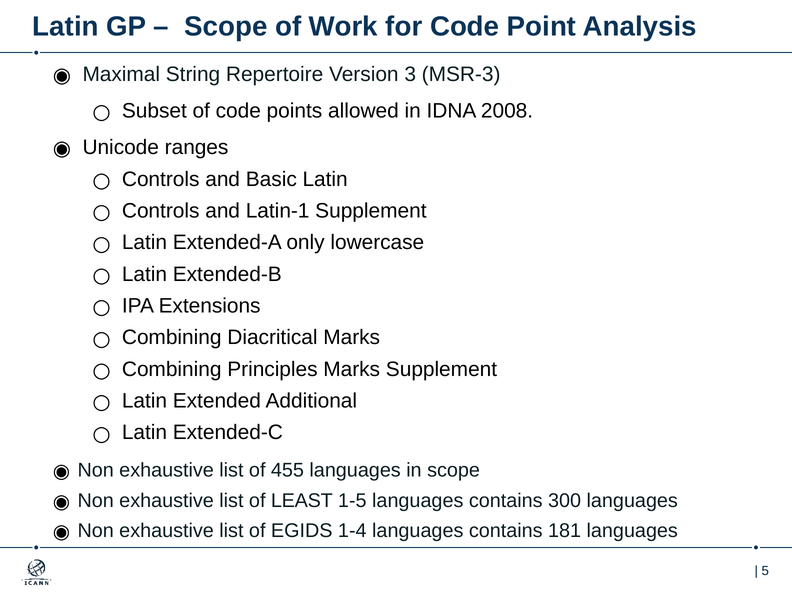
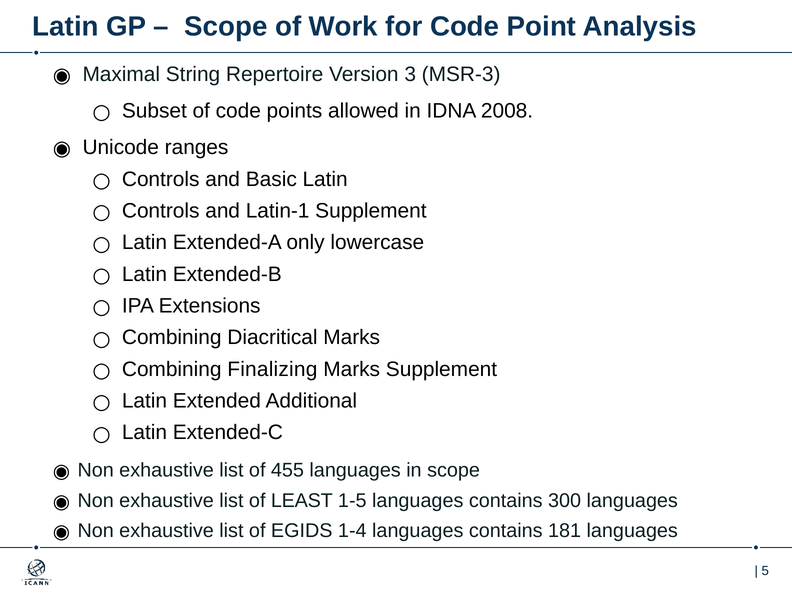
Principles: Principles -> Finalizing
